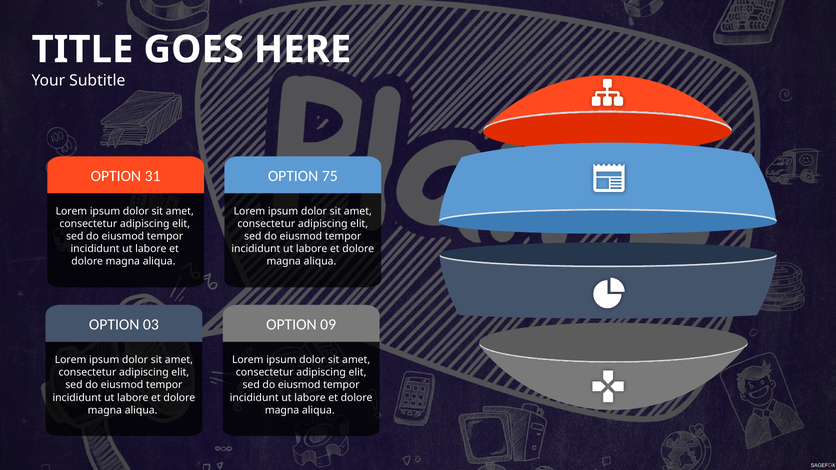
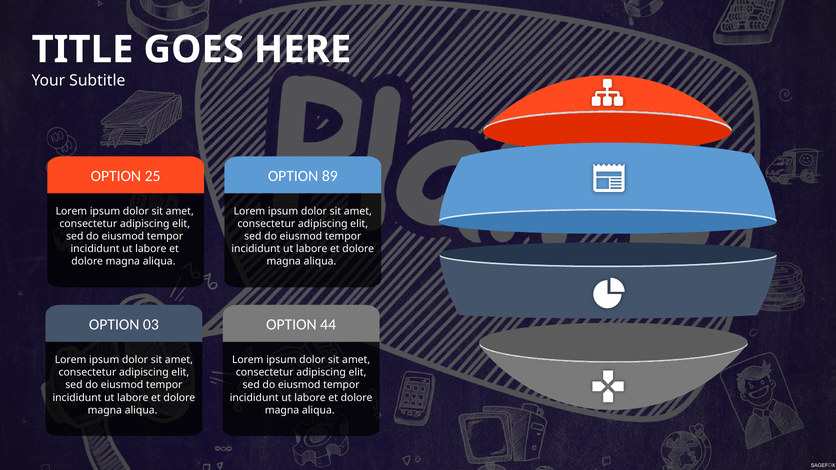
31: 31 -> 25
75: 75 -> 89
09: 09 -> 44
